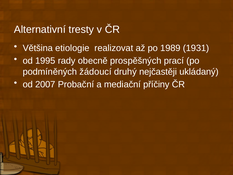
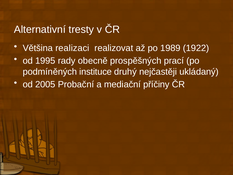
etiologie: etiologie -> realizaci
1931: 1931 -> 1922
žádoucí: žádoucí -> instituce
2007: 2007 -> 2005
